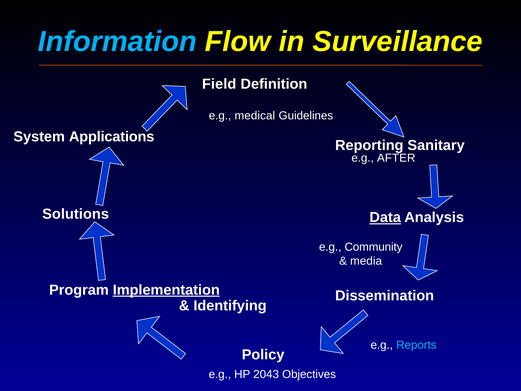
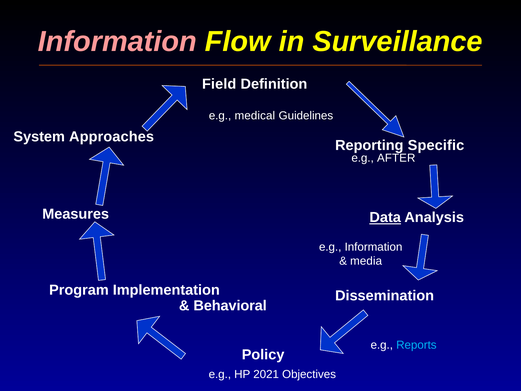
Information at (117, 42) colour: light blue -> pink
Applications: Applications -> Approaches
Sanitary: Sanitary -> Specific
Solutions: Solutions -> Measures
e.g Community: Community -> Information
Implementation underline: present -> none
Identifying: Identifying -> Behavioral
2043: 2043 -> 2021
